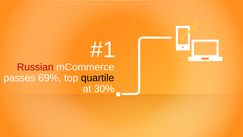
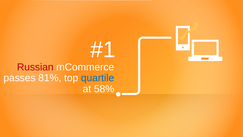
69%: 69% -> 81%
quartile colour: black -> blue
30%: 30% -> 58%
